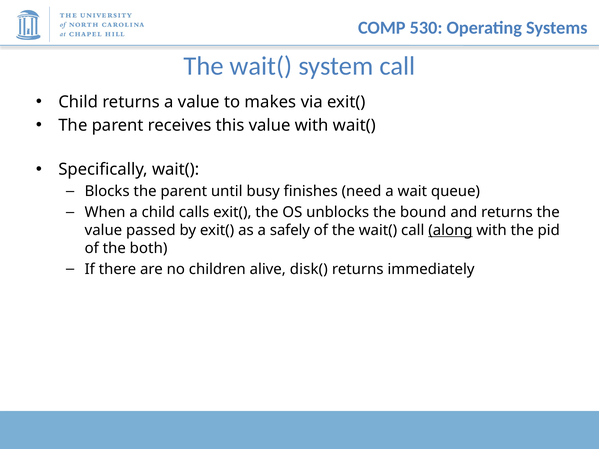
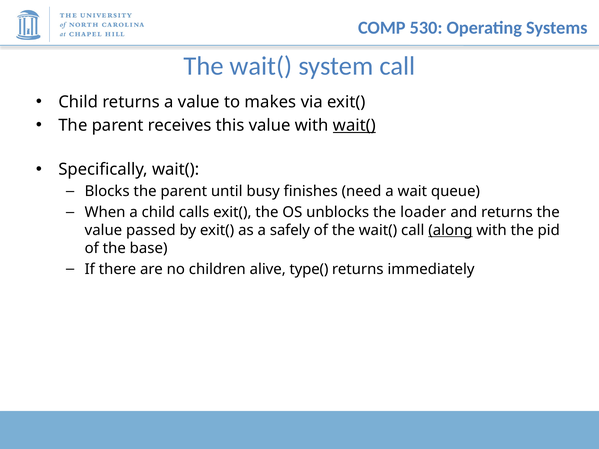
wait( at (354, 125) underline: none -> present
bound: bound -> loader
both: both -> base
disk(: disk( -> type(
